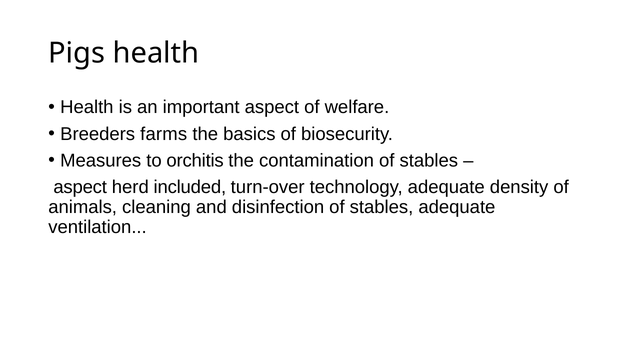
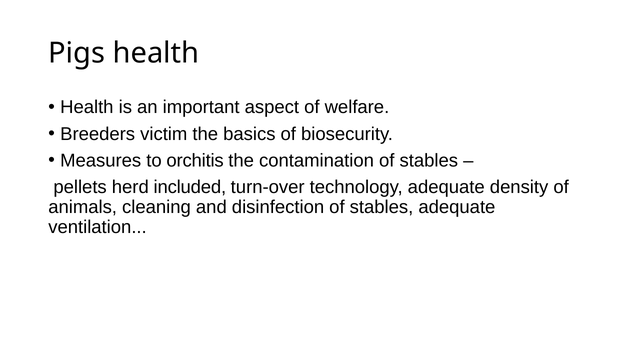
farms: farms -> victim
aspect at (80, 187): aspect -> pellets
